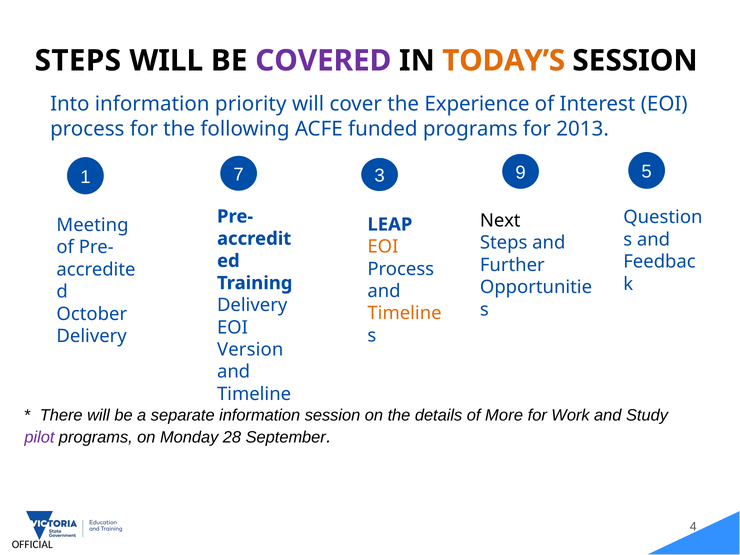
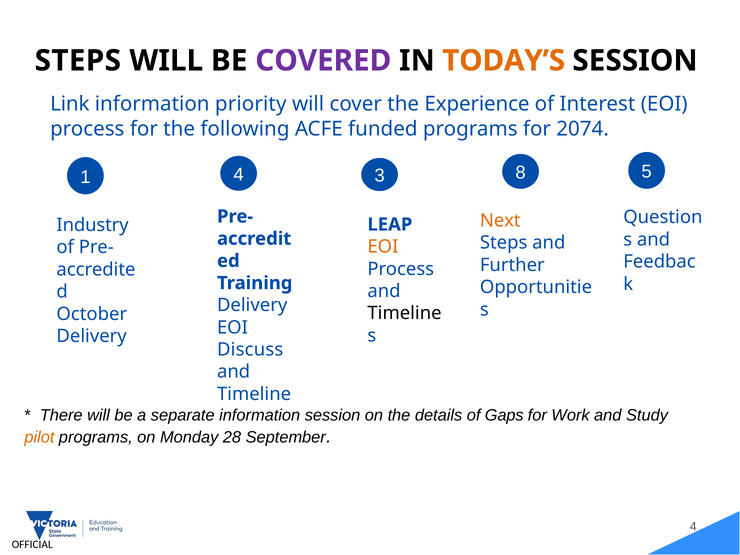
Into: Into -> Link
2013: 2013 -> 2074
1 7: 7 -> 4
9: 9 -> 8
Next colour: black -> orange
Meeting: Meeting -> Industry
Timeline at (405, 313) colour: orange -> black
Version: Version -> Discuss
More: More -> Gaps
pilot colour: purple -> orange
